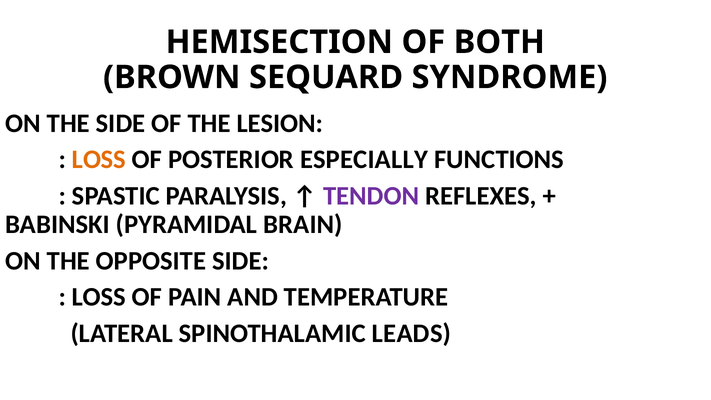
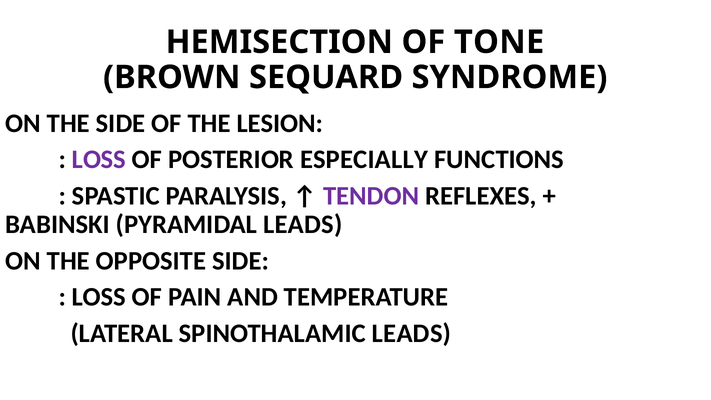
BOTH: BOTH -> TONE
LOSS at (99, 160) colour: orange -> purple
PYRAMIDAL BRAIN: BRAIN -> LEADS
